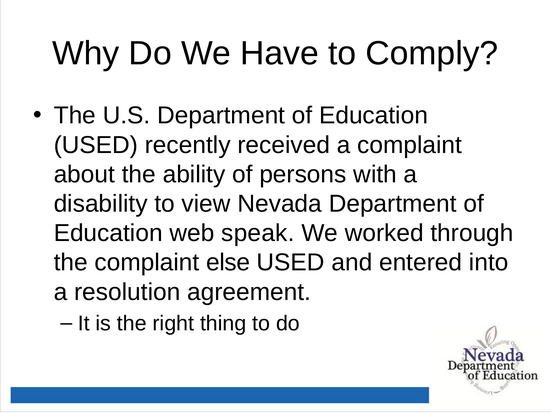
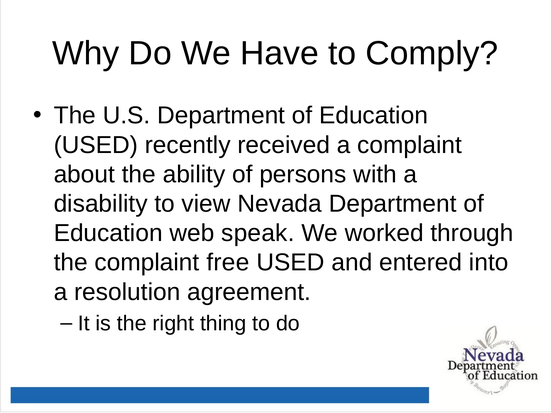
else: else -> free
